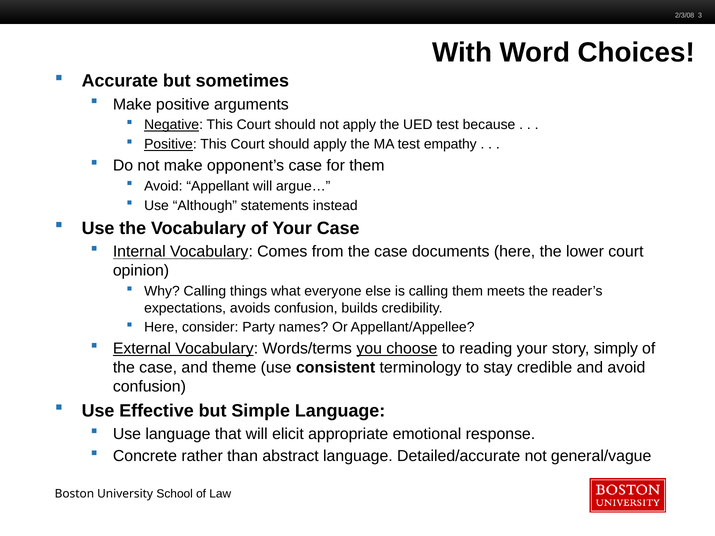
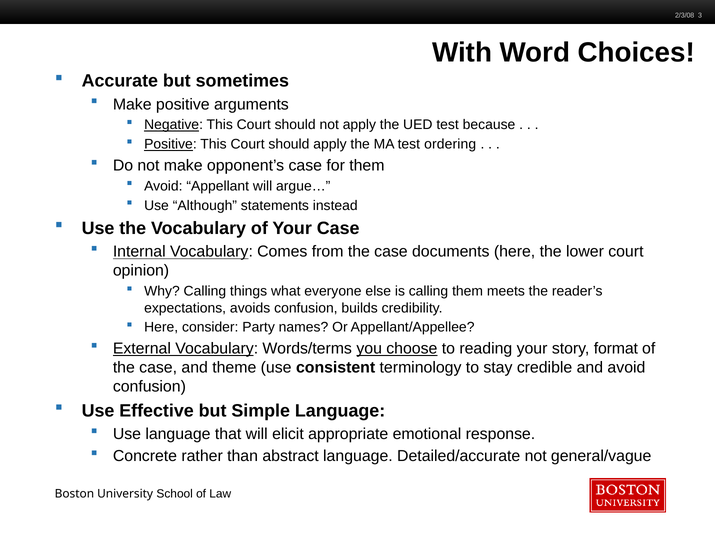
empathy: empathy -> ordering
simply: simply -> format
